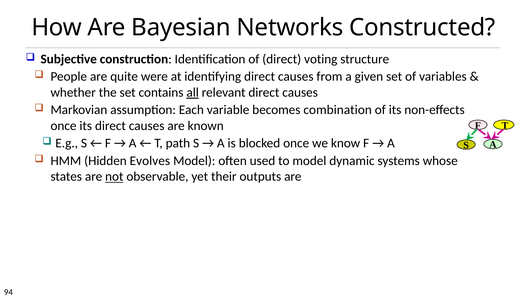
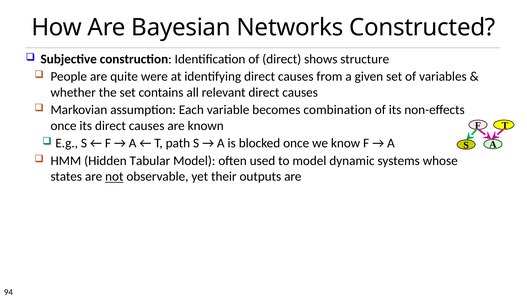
voting: voting -> shows
all underline: present -> none
Evolves: Evolves -> Tabular
